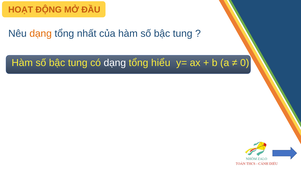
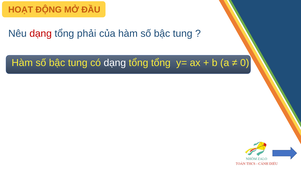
dạng at (41, 34) colour: orange -> red
nhất: nhất -> phải
tổng hiểu: hiểu -> tổng
